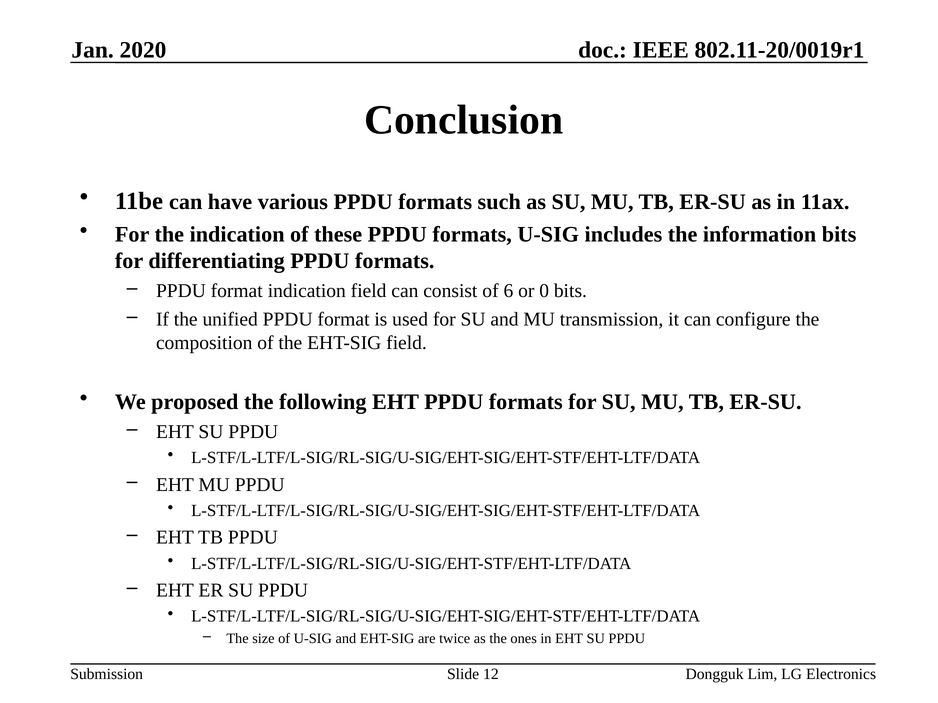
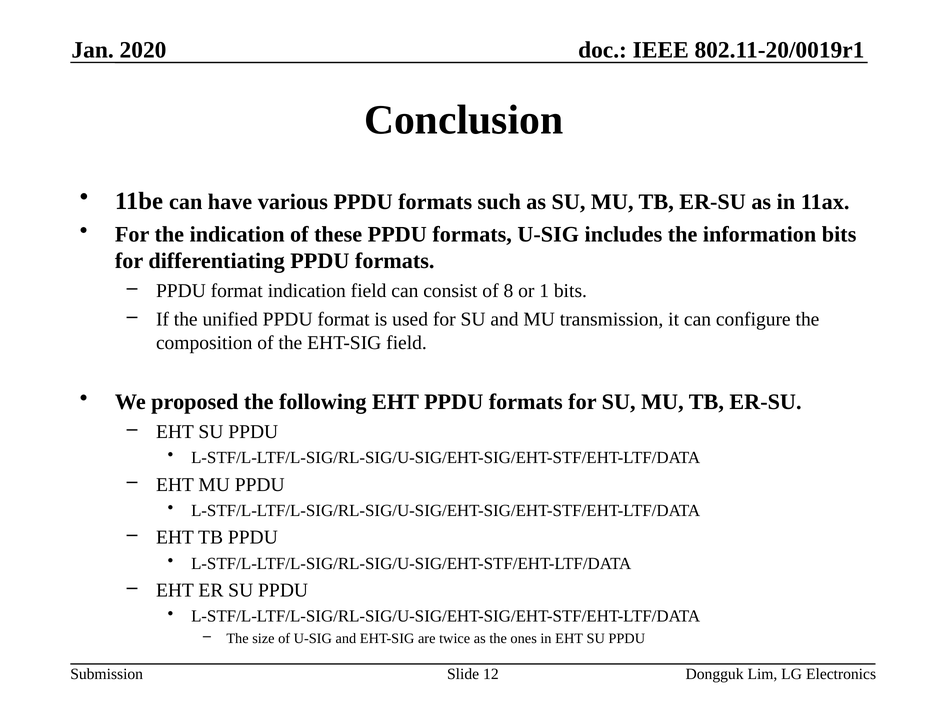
6: 6 -> 8
0: 0 -> 1
